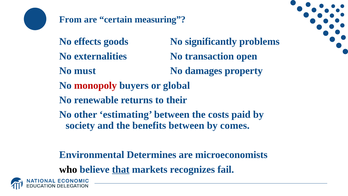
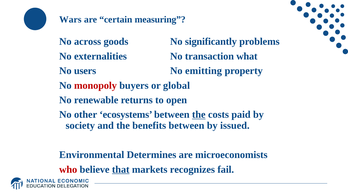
From: From -> Wars
effects: effects -> across
open: open -> what
must: must -> users
damages: damages -> emitting
their: their -> open
estimating: estimating -> ecosystems
the at (199, 114) underline: none -> present
comes: comes -> issued
who colour: black -> red
